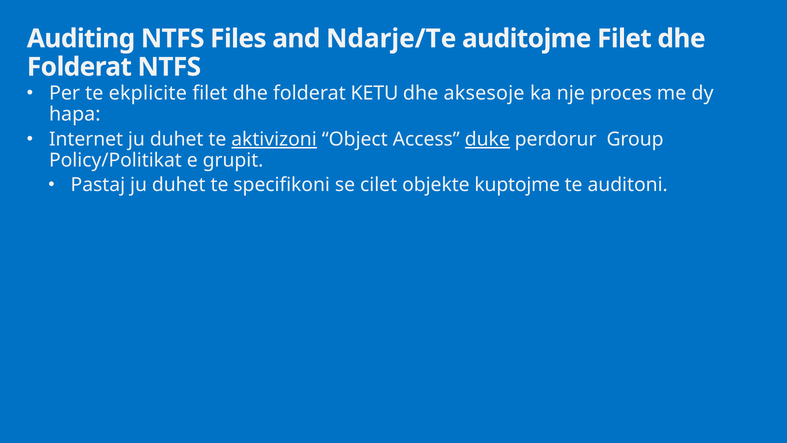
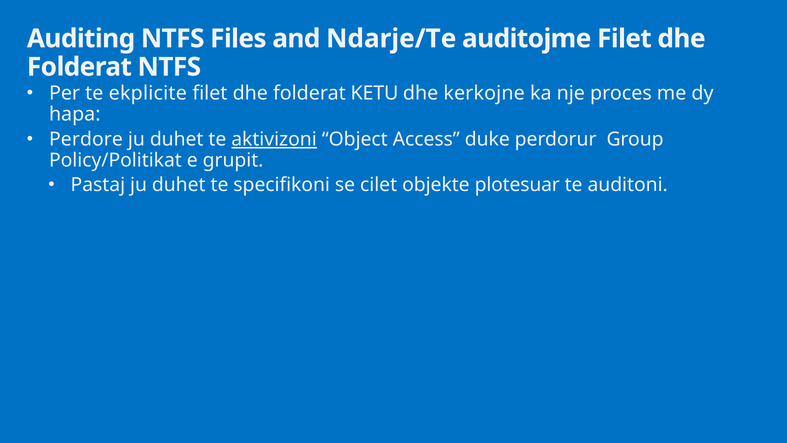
aksesoje: aksesoje -> kerkojne
Internet: Internet -> Perdore
duke underline: present -> none
kuptojme: kuptojme -> plotesuar
